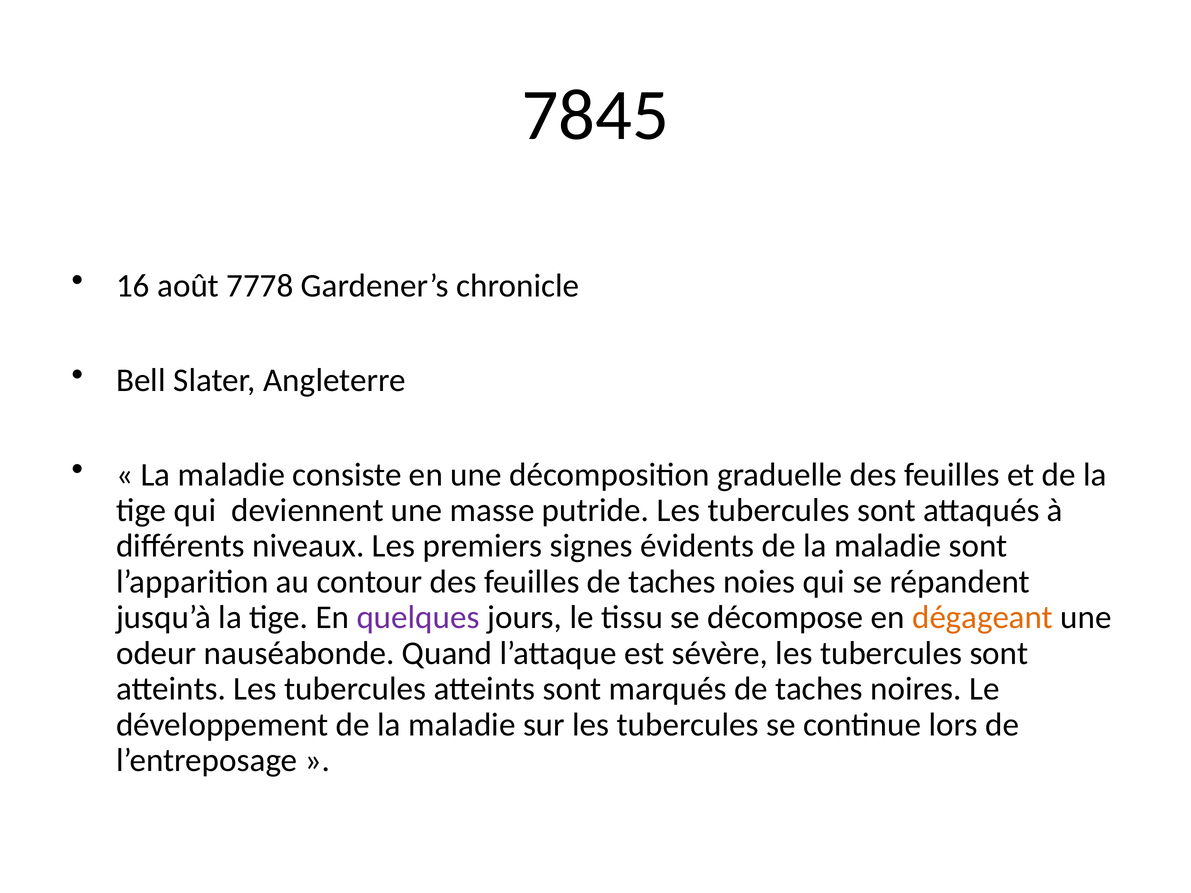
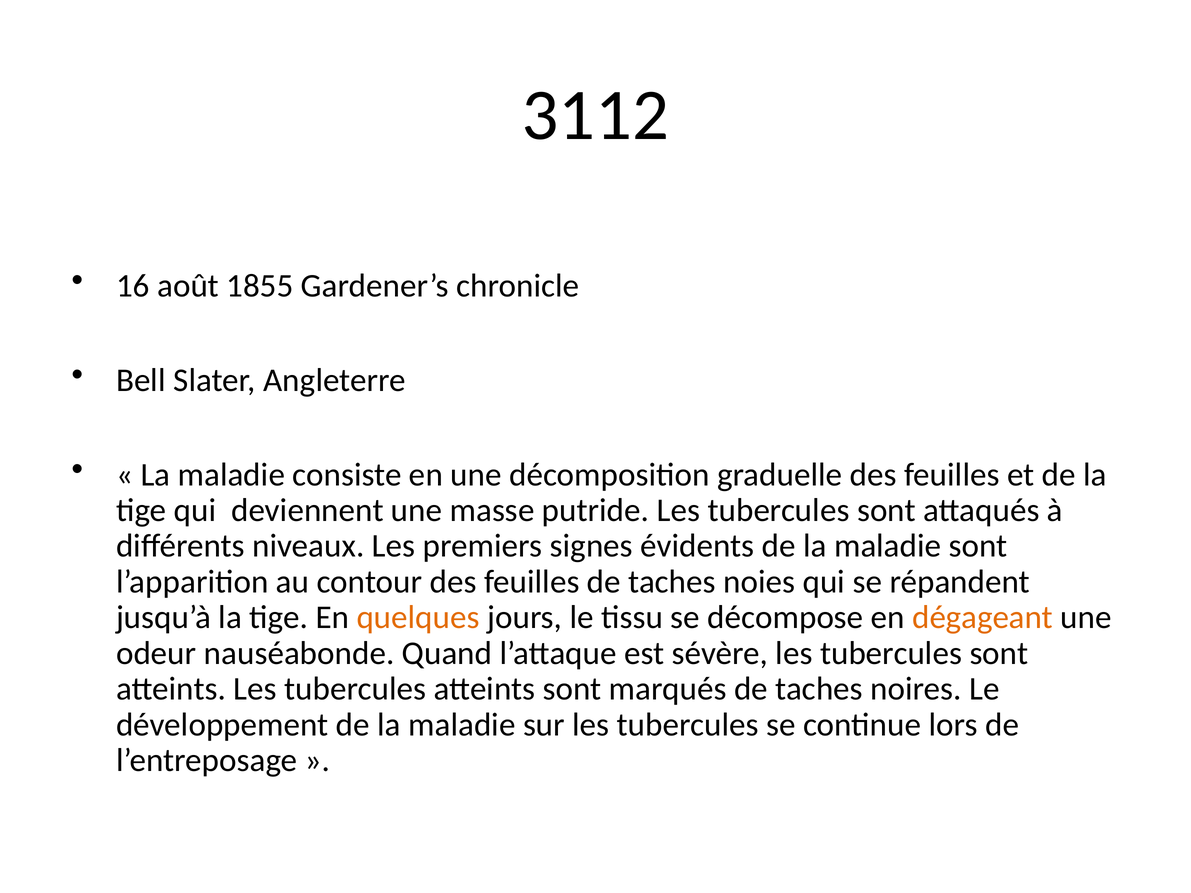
7845: 7845 -> 3112
7778: 7778 -> 1855
quelques colour: purple -> orange
